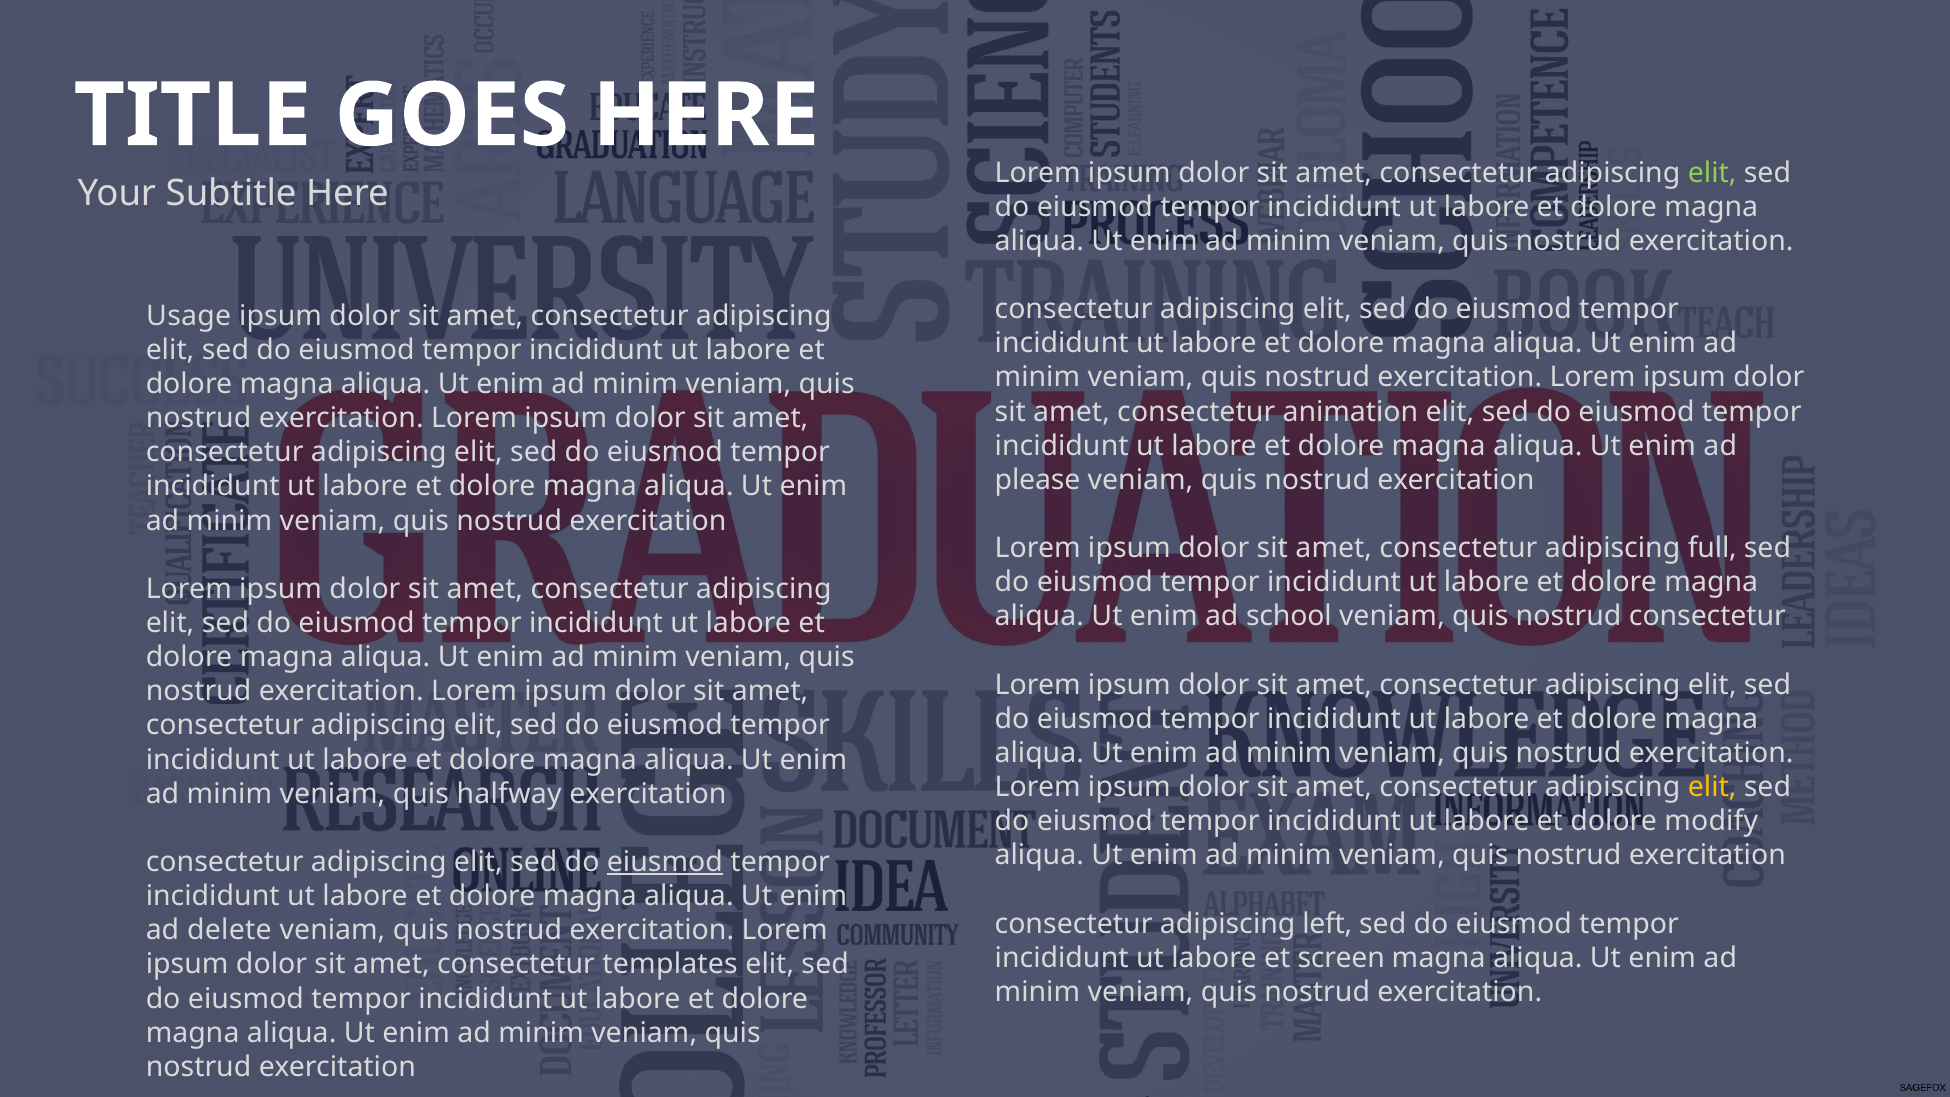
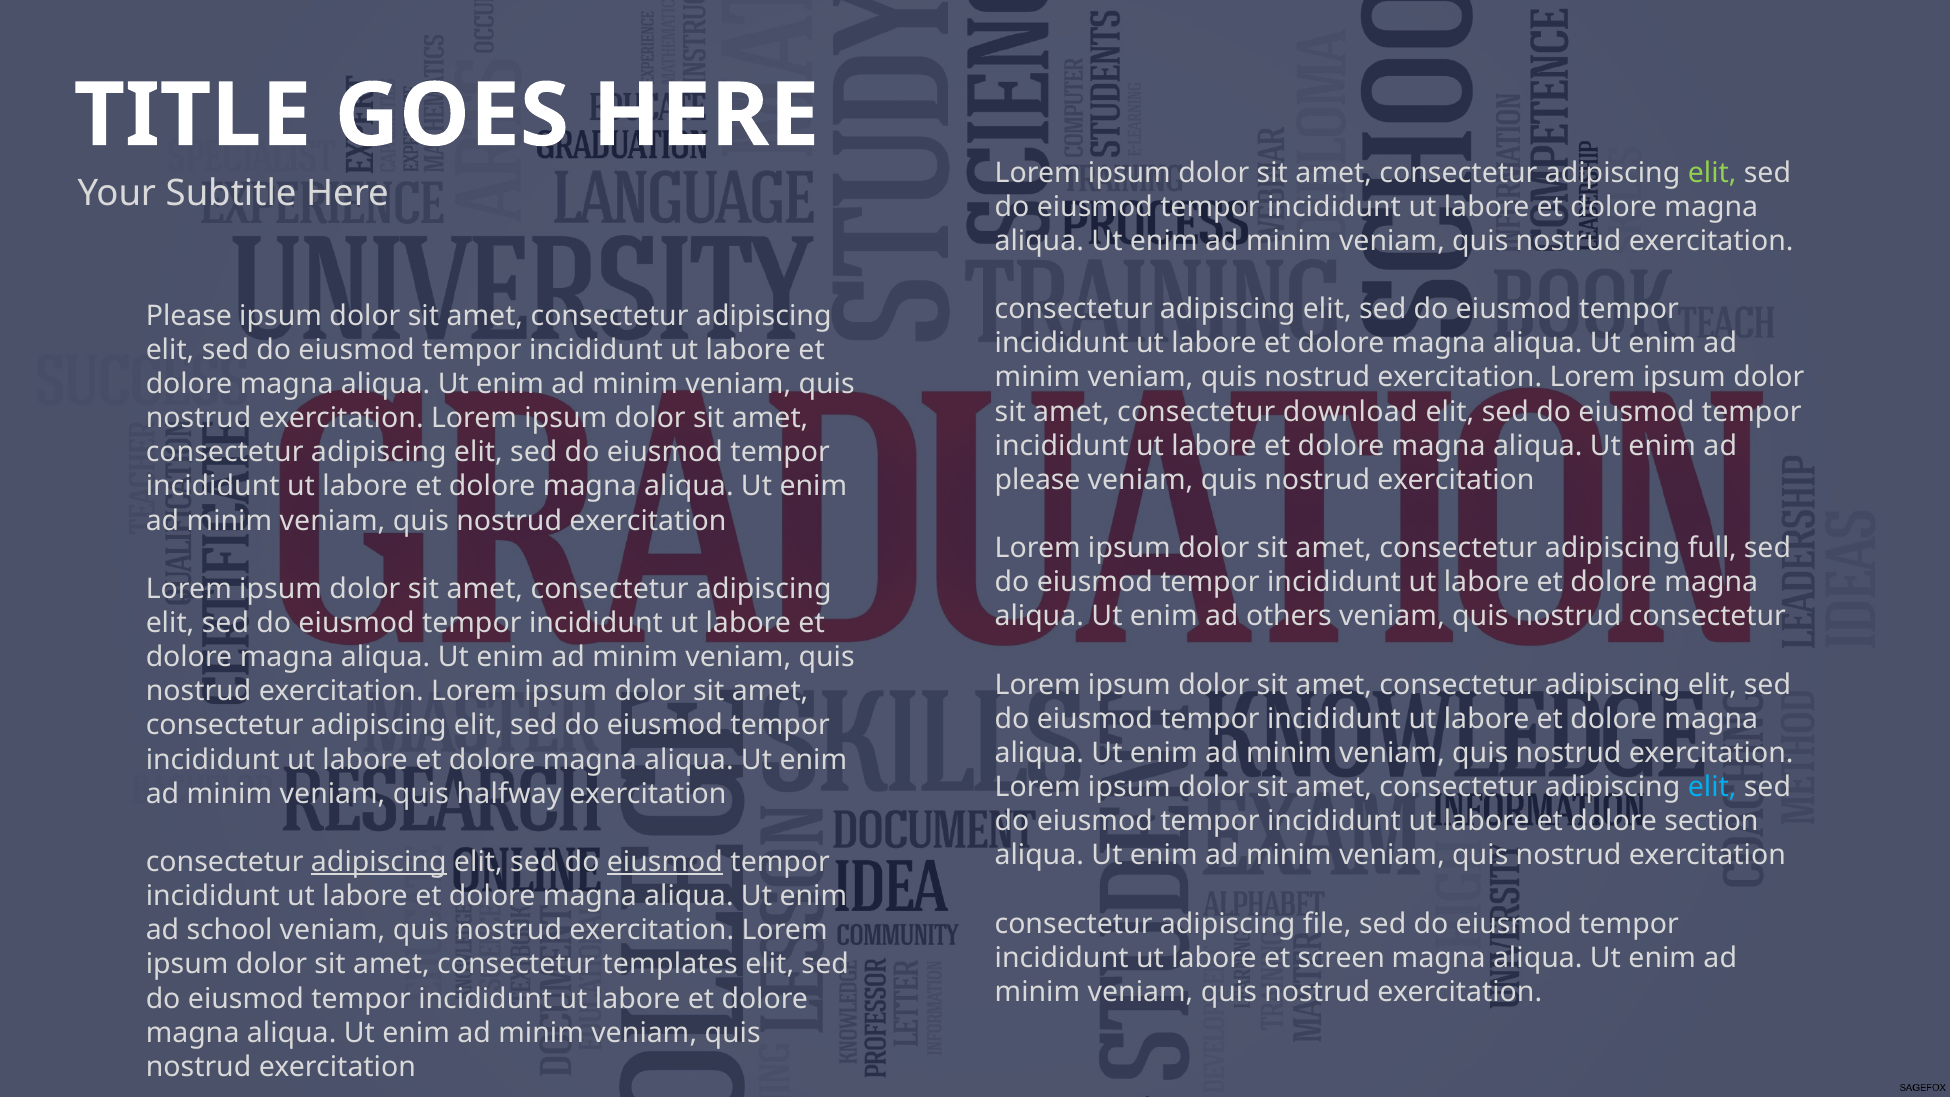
Usage at (189, 316): Usage -> Please
animation: animation -> download
school: school -> others
elit at (1712, 787) colour: yellow -> light blue
modify: modify -> section
adipiscing at (379, 862) underline: none -> present
left: left -> file
delete: delete -> school
